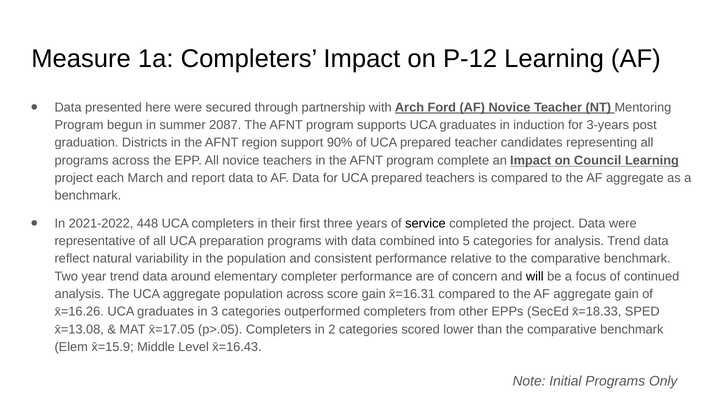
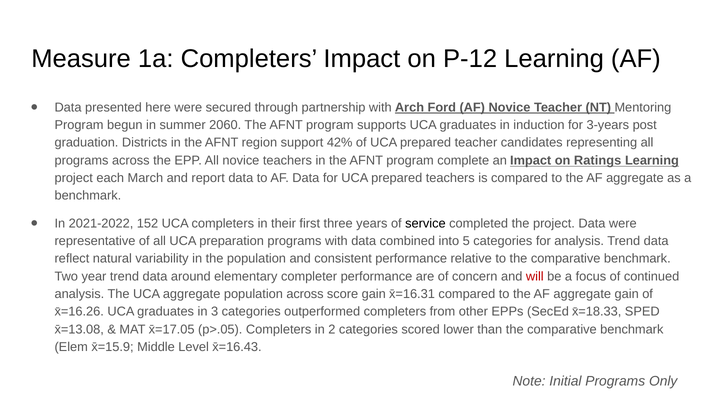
2087: 2087 -> 2060
90%: 90% -> 42%
Council: Council -> Ratings
448: 448 -> 152
will colour: black -> red
